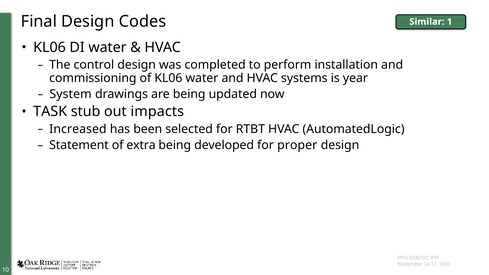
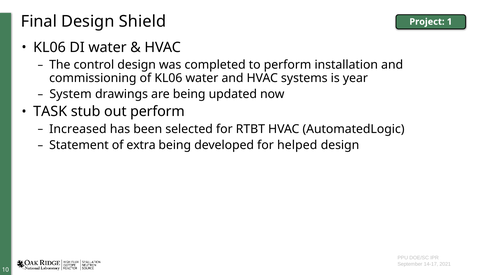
Codes: Codes -> Shield
Similar: Similar -> Project
out impacts: impacts -> perform
proper: proper -> helped
